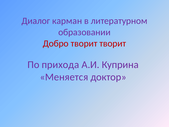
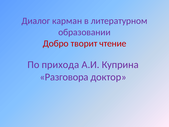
творит творит: творит -> чтение
Меняется: Меняется -> Разговора
